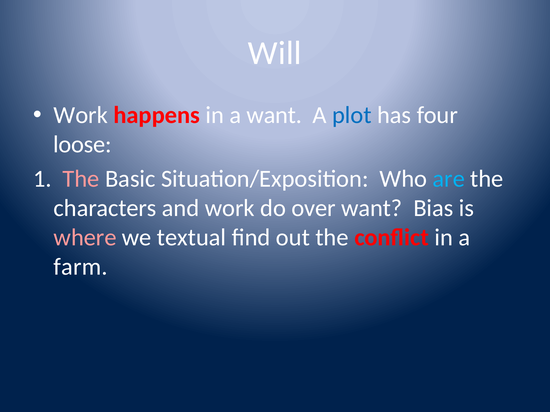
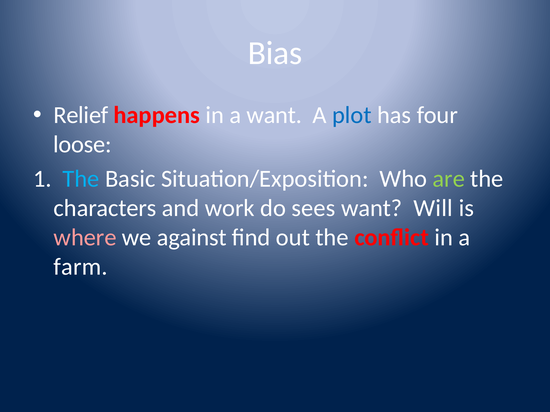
Will: Will -> Bias
Work at (81, 115): Work -> Relief
The at (81, 179) colour: pink -> light blue
are colour: light blue -> light green
over: over -> sees
Bias: Bias -> Will
textual: textual -> against
